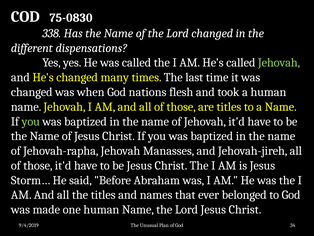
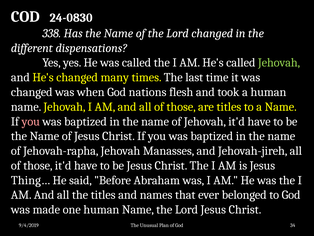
75-0830: 75-0830 -> 24-0830
you at (31, 121) colour: light green -> pink
Storm…: Storm… -> Thing…
